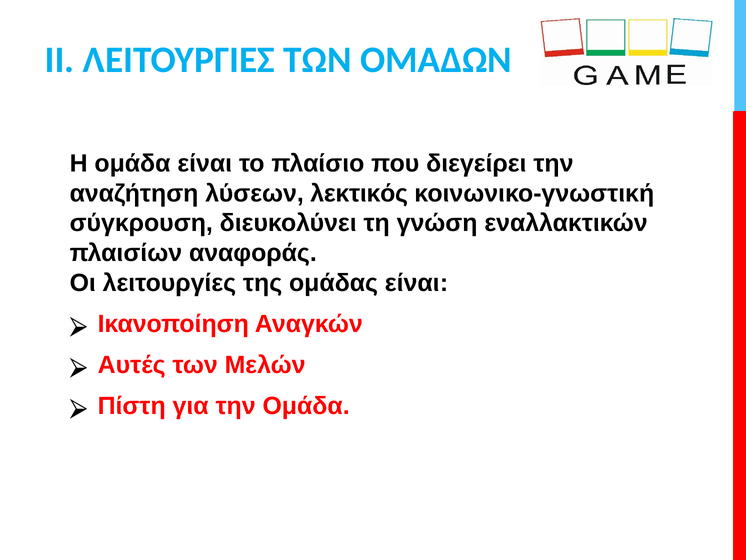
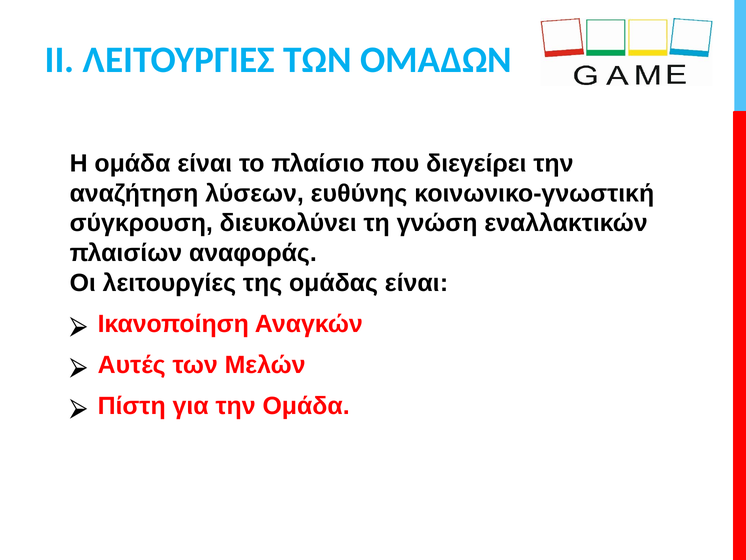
λεκτικός: λεκτικός -> ευθύνης
